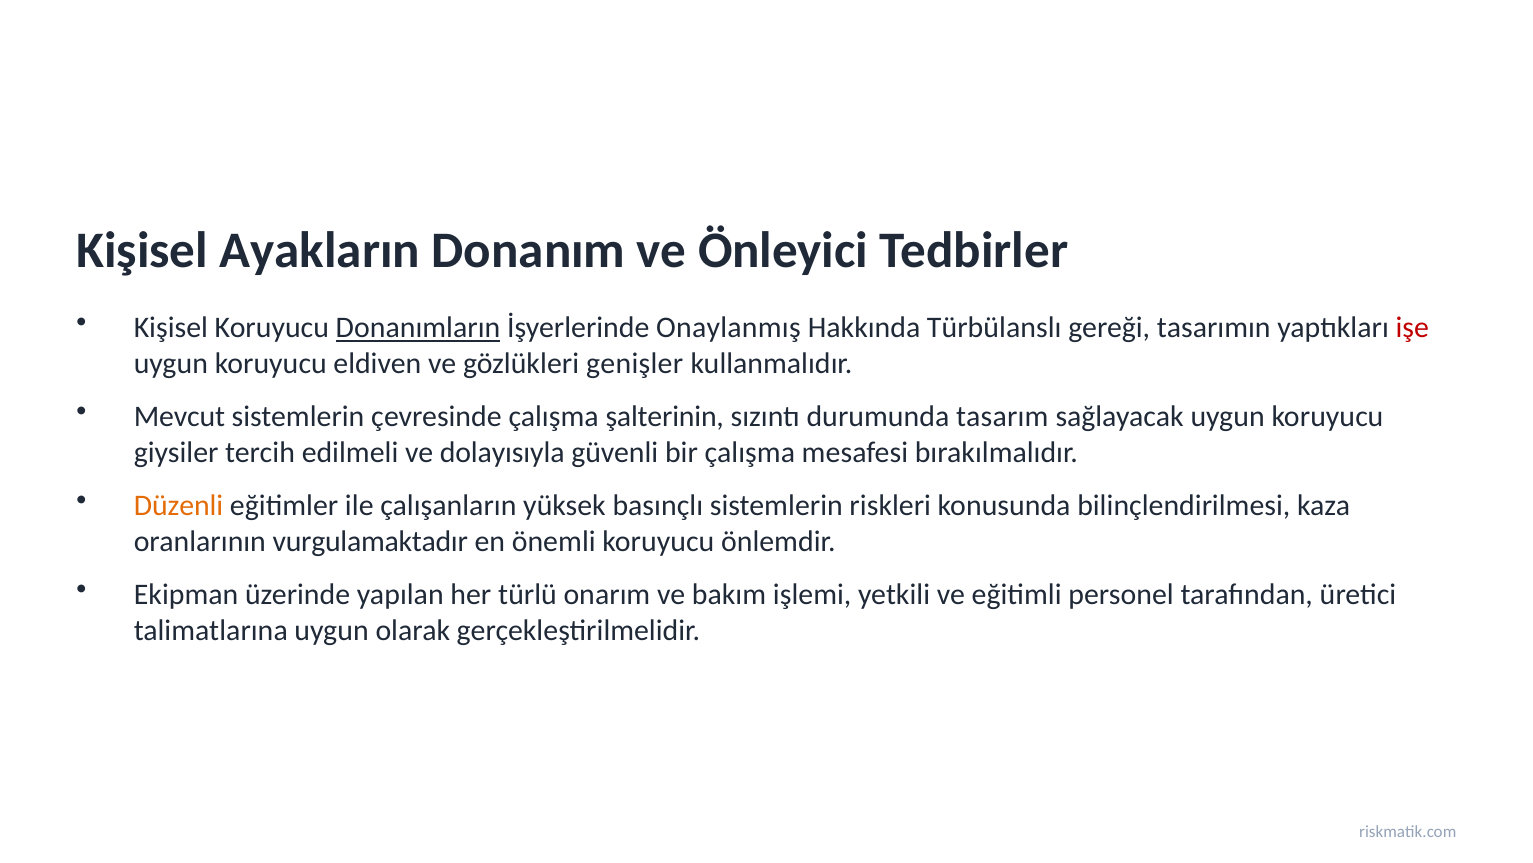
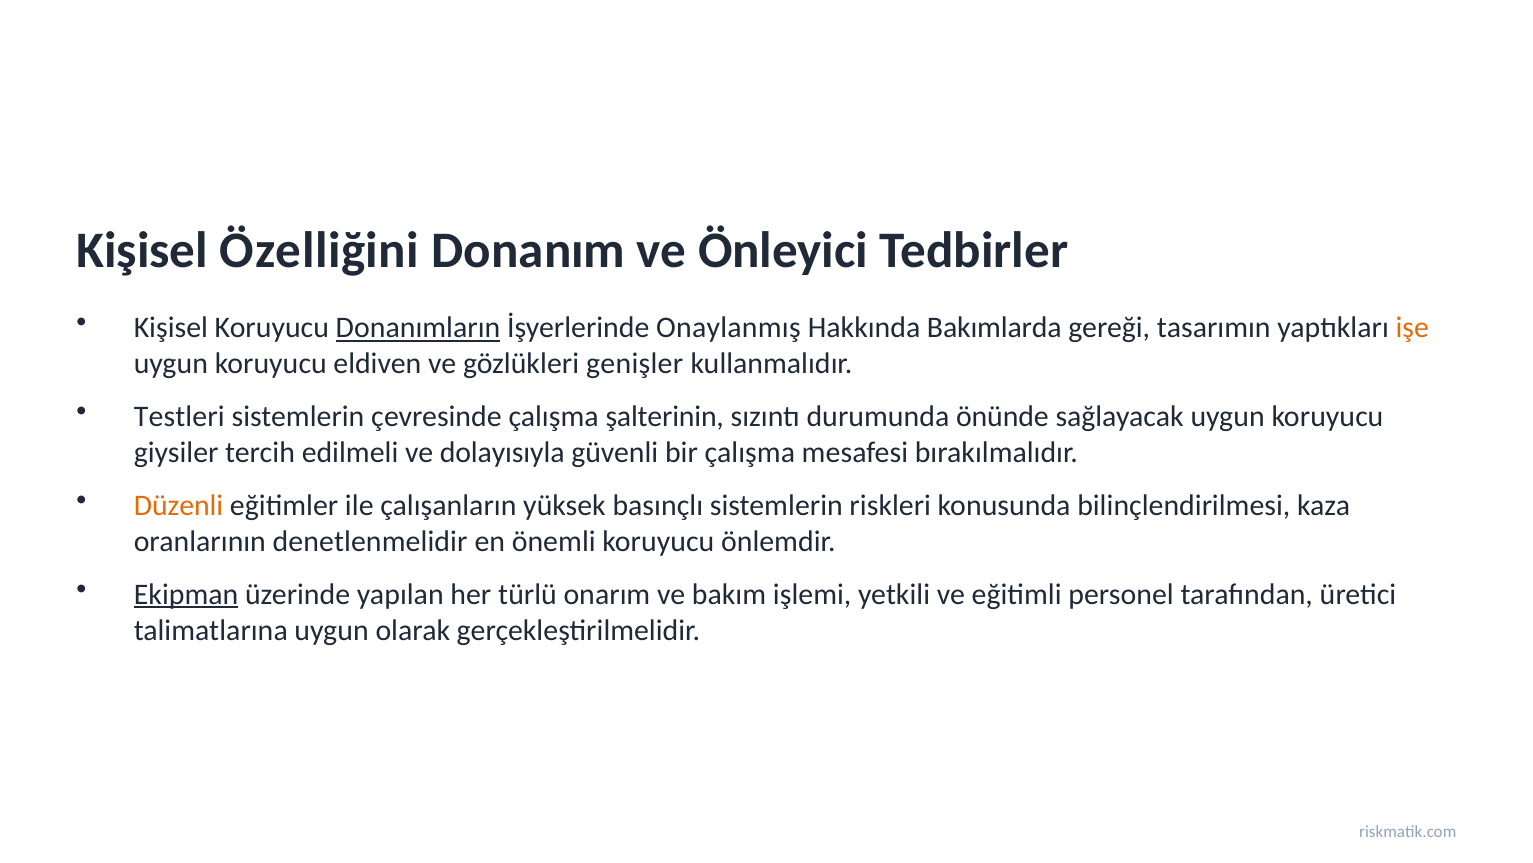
Ayakların: Ayakların -> Özelliğini
Türbülanslı: Türbülanslı -> Bakımlarda
işe colour: red -> orange
Mevcut: Mevcut -> Testleri
tasarım: tasarım -> önünde
vurgulamaktadır: vurgulamaktadır -> denetlenmelidir
Ekipman underline: none -> present
